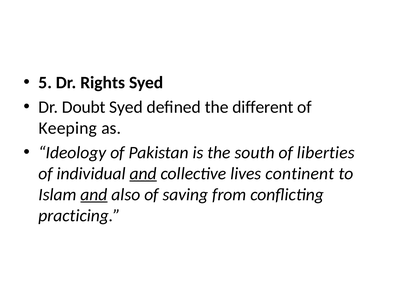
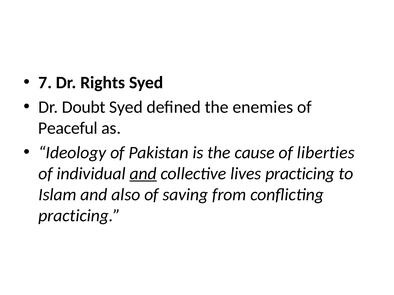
5: 5 -> 7
different: different -> enemies
Keeping: Keeping -> Peaceful
south: south -> cause
lives continent: continent -> practicing
and at (94, 195) underline: present -> none
